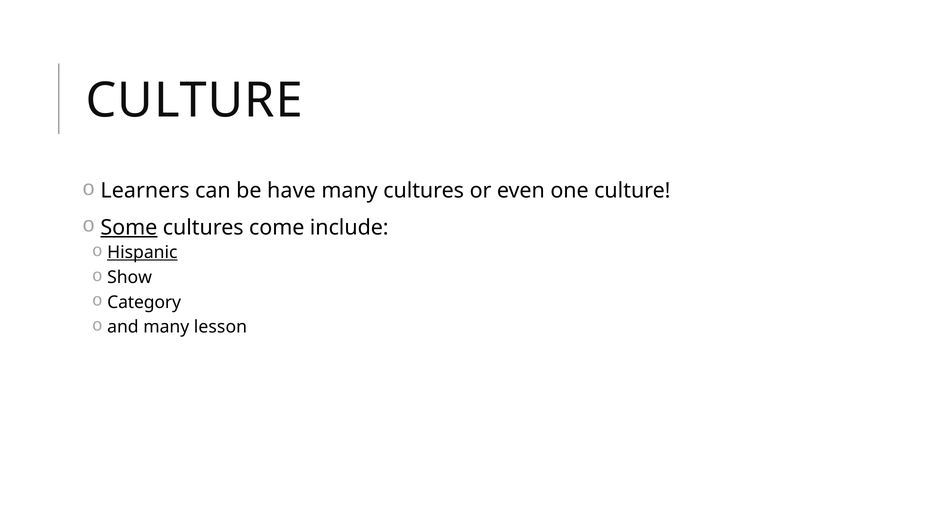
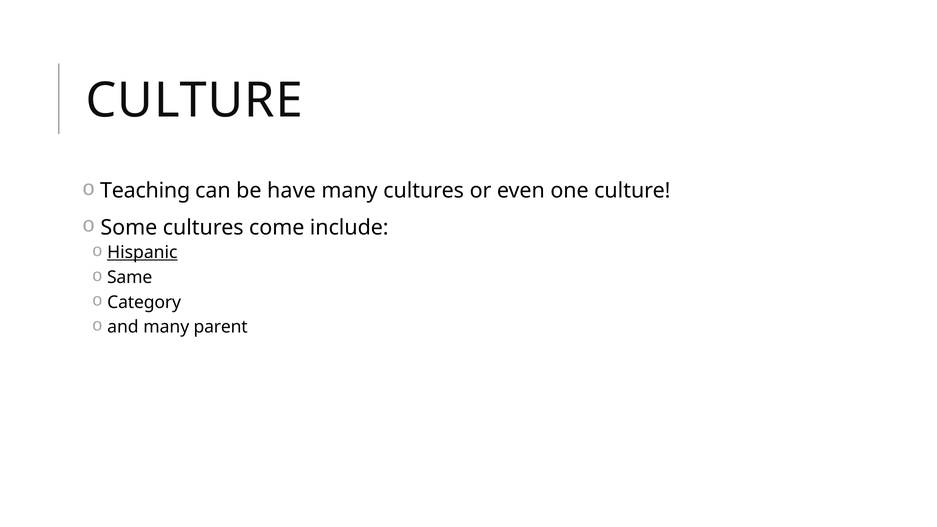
Learners: Learners -> Teaching
Some underline: present -> none
Show: Show -> Same
lesson: lesson -> parent
